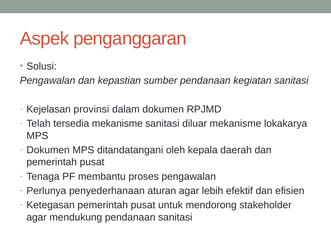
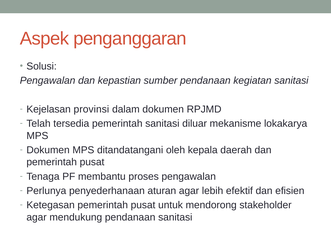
tersedia mekanisme: mekanisme -> pemerintah
